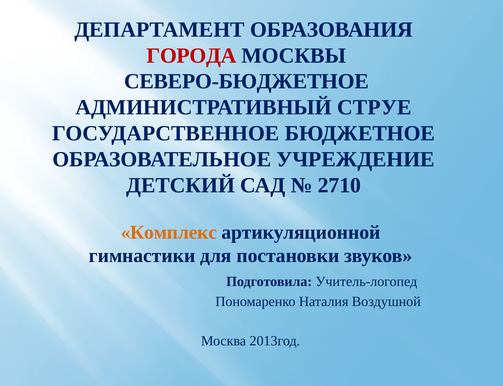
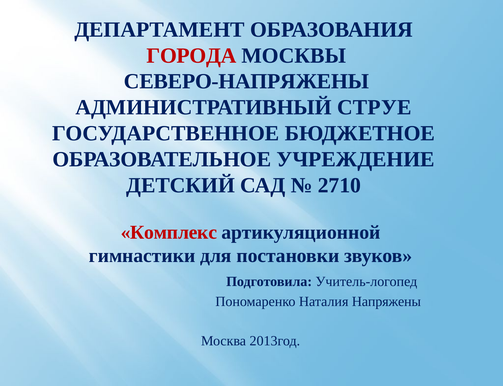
СЕВЕРО-БЮДЖЕТНОЕ: СЕВЕРО-БЮДЖЕТНОЕ -> СЕВЕРО-НАПРЯЖЕНЫ
Комплекс colour: orange -> red
Воздушной: Воздушной -> Напряжены
